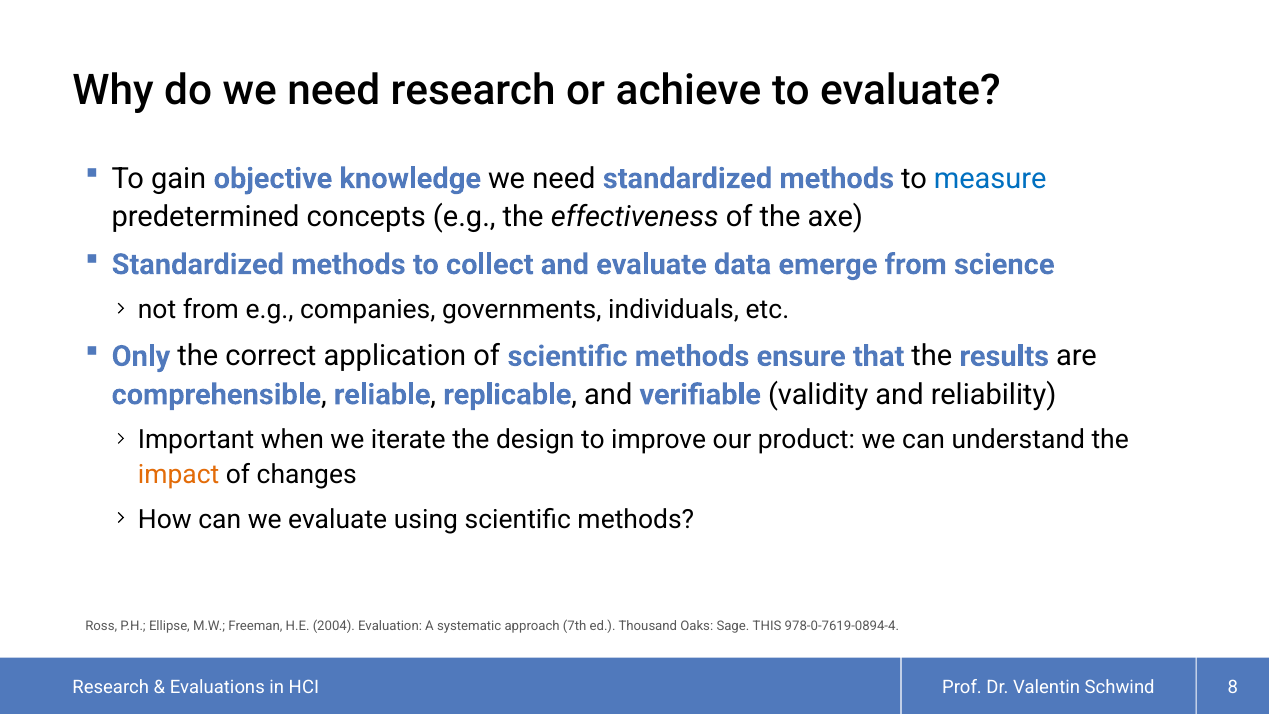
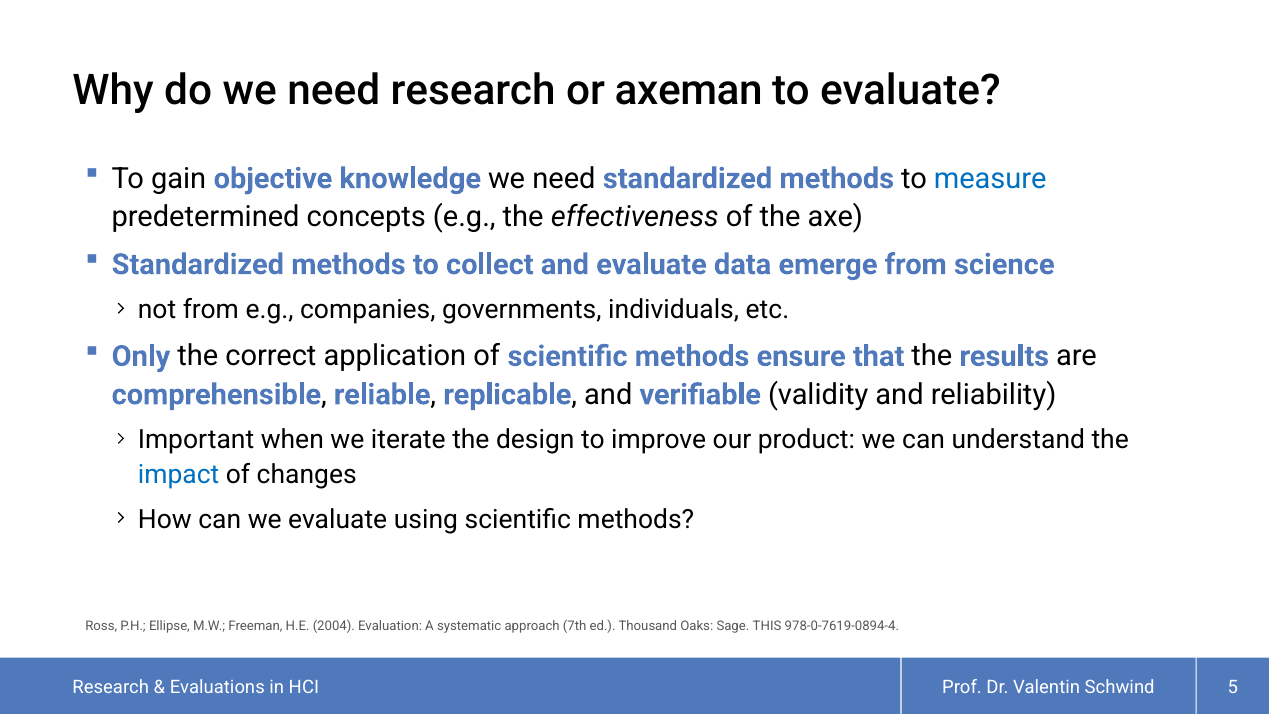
achieve: achieve -> axeman
impact colour: orange -> blue
8: 8 -> 5
